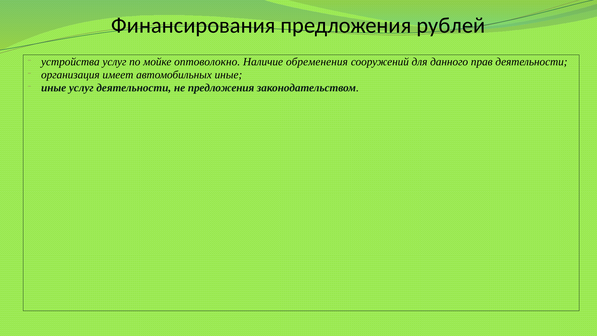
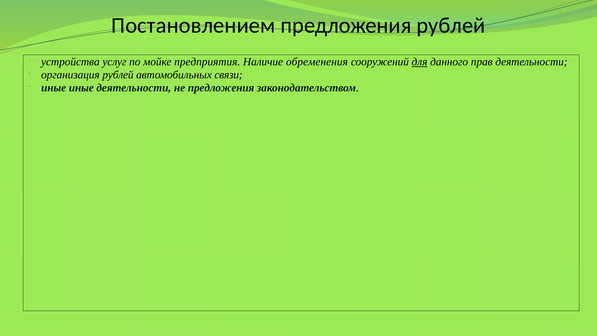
Финансирования: Финансирования -> Постановлением
оптоволокно: оптоволокно -> предприятия
для underline: none -> present
организация имеет: имеет -> рублей
автомобильных иные: иные -> связи
иные услуг: услуг -> иные
